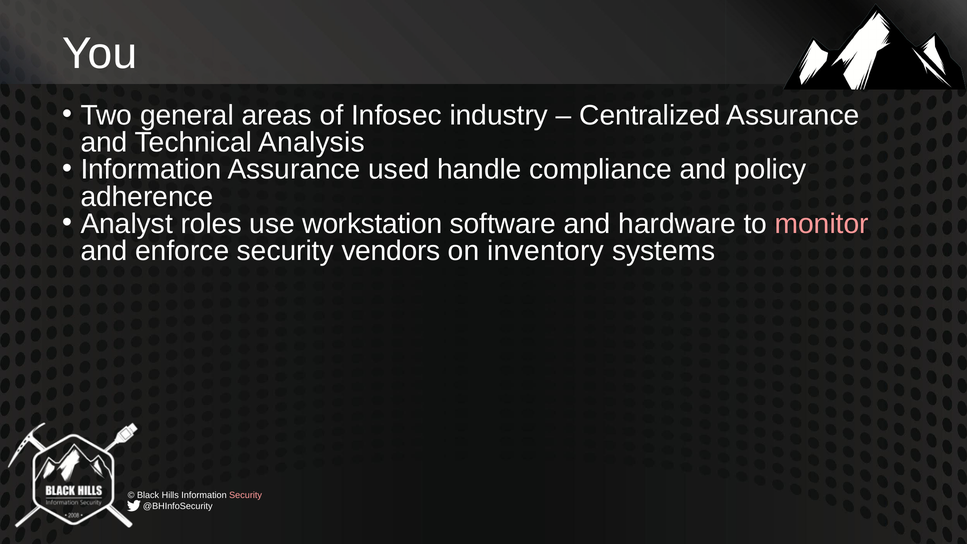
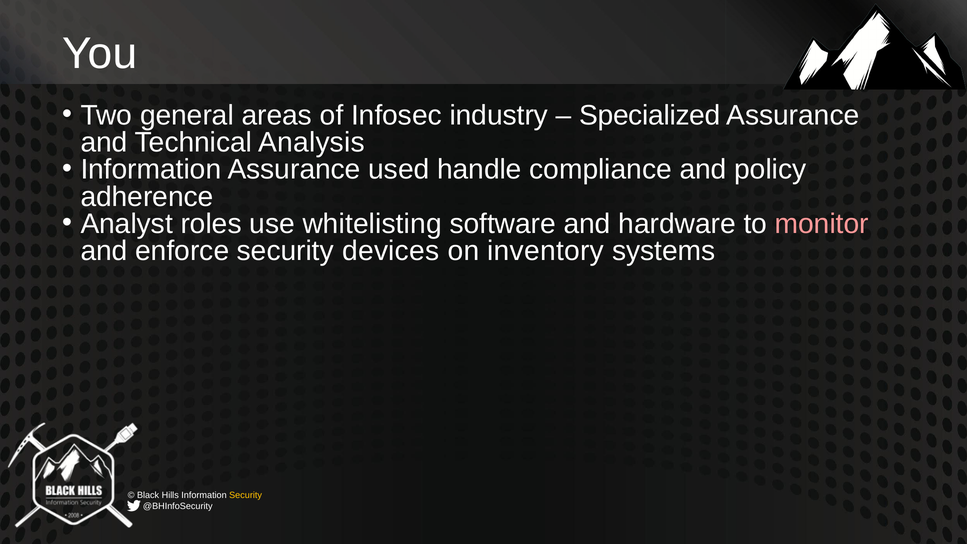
Centralized: Centralized -> Specialized
workstation: workstation -> whitelisting
vendors: vendors -> devices
Security at (246, 495) colour: pink -> yellow
